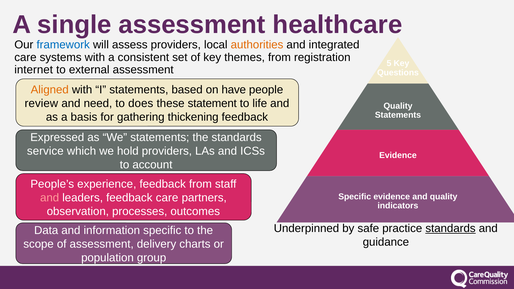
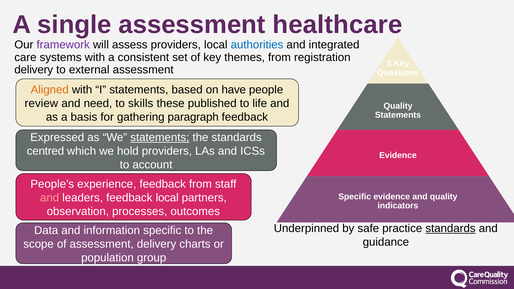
framework colour: blue -> purple
authorities colour: orange -> blue
internet at (34, 70): internet -> delivery
does: does -> skills
statement: statement -> published
thickening: thickening -> paragraph
statements at (160, 137) underline: none -> present
service: service -> centred
feedback care: care -> local
